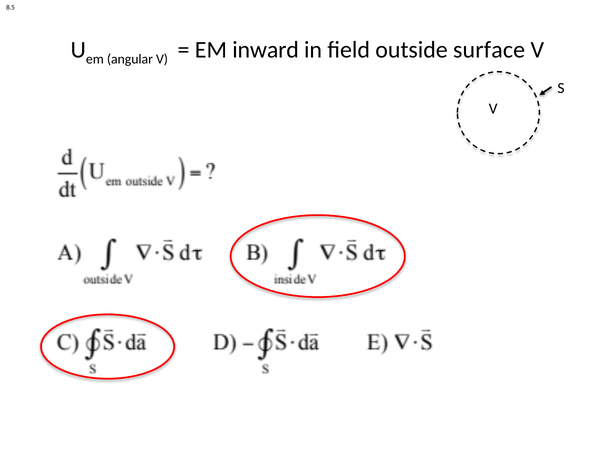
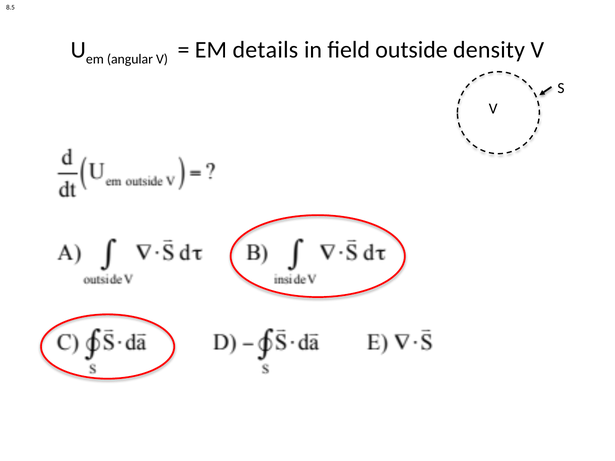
inward: inward -> details
surface: surface -> density
